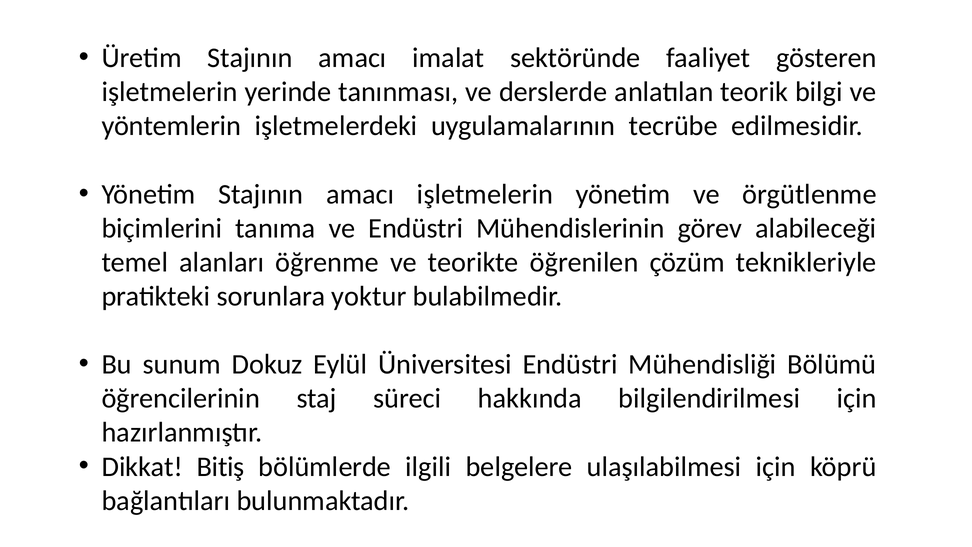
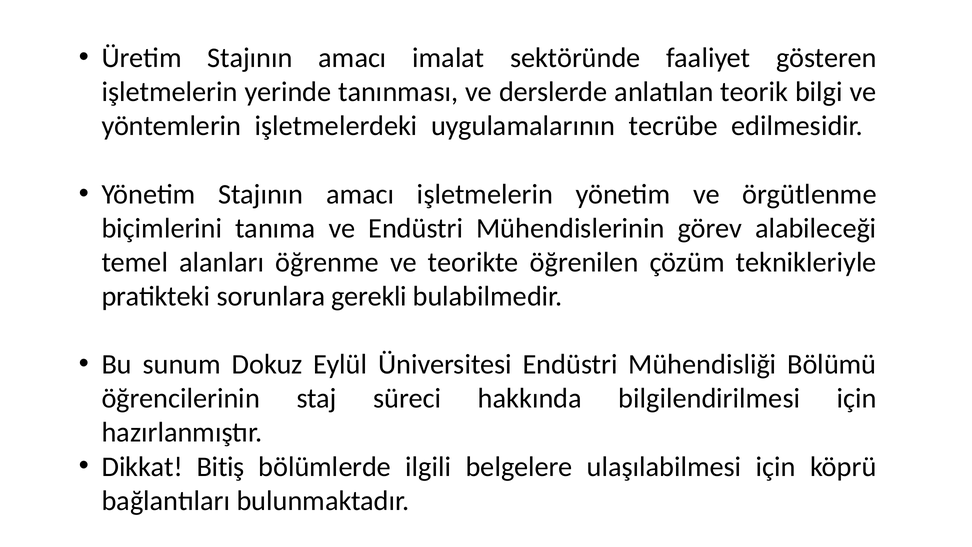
yoktur: yoktur -> gerekli
